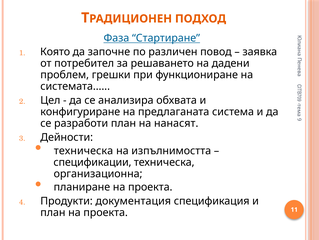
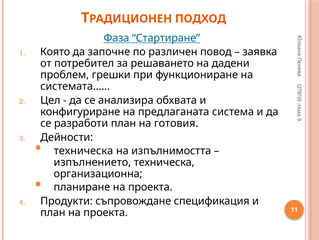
нанасят: нанасят -> готовия
спецификации: спецификации -> изпълнението
документация: документация -> съпровождане
